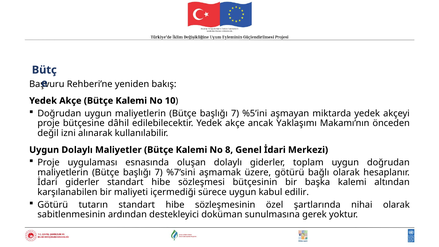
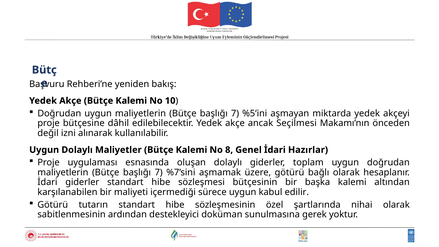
Yaklaşımı: Yaklaşımı -> Seçilmesi
Merkezi: Merkezi -> Hazırlar
